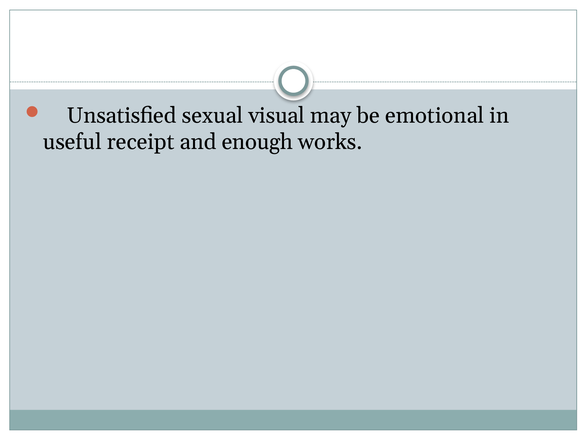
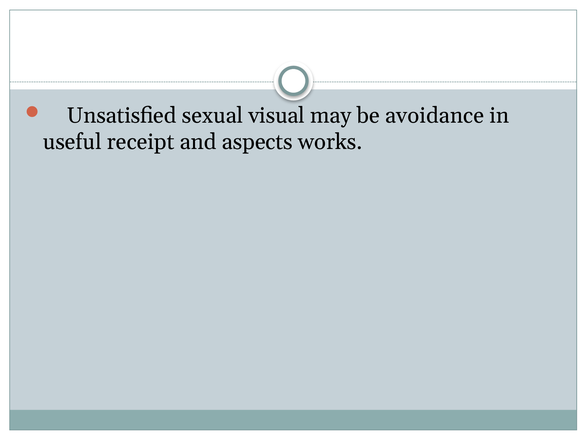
emotional: emotional -> avoidance
enough: enough -> aspects
